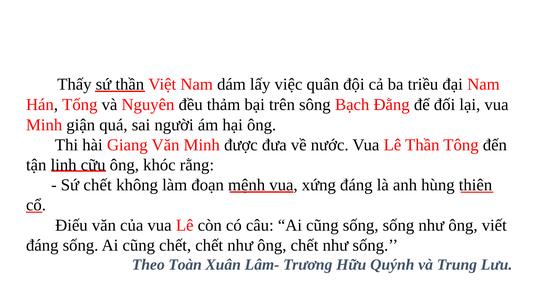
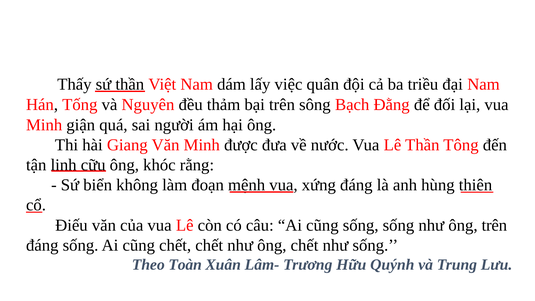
Sứ chết: chết -> biển
ông viết: viết -> trên
